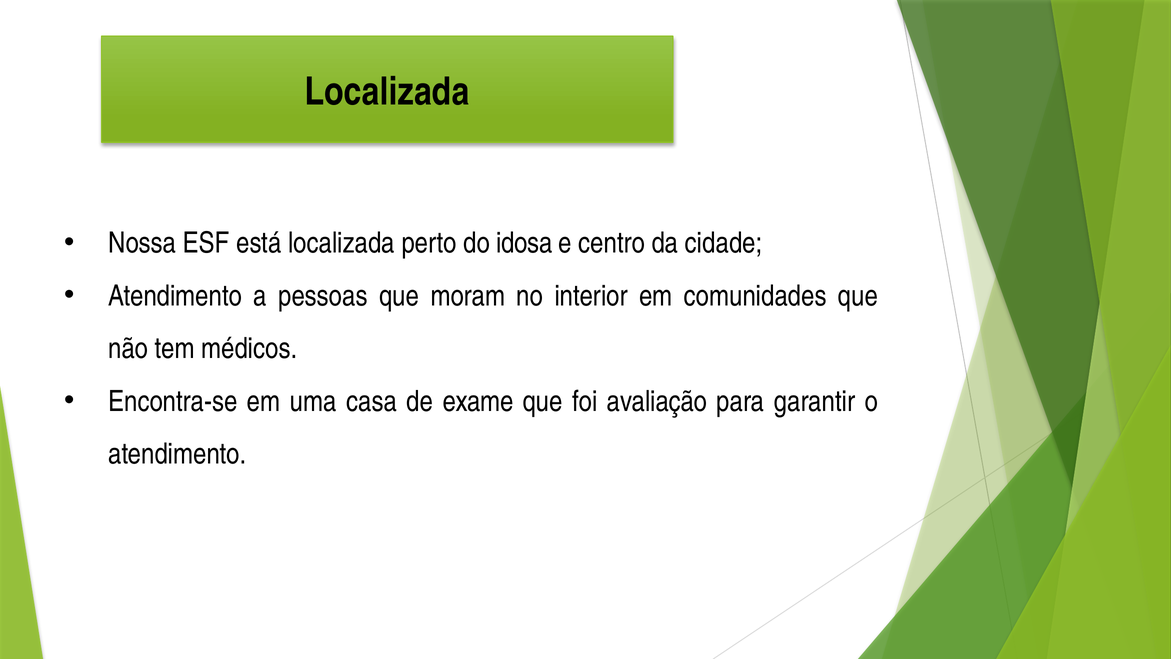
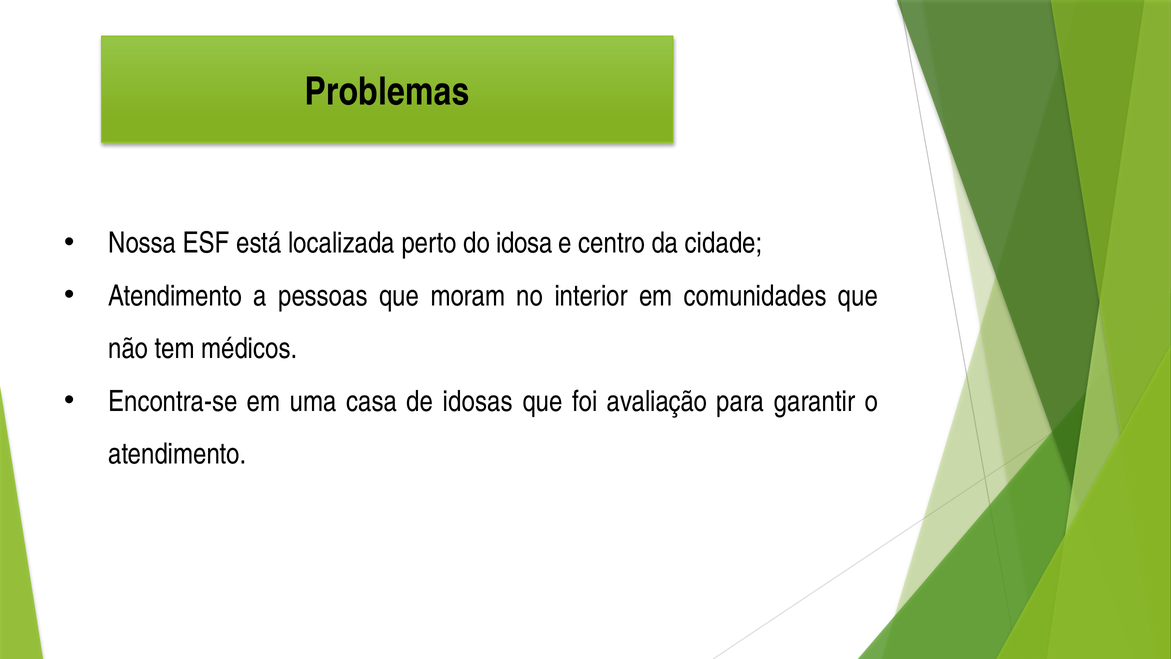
Localizada at (387, 92): Localizada -> Problemas
exame: exame -> idosas
